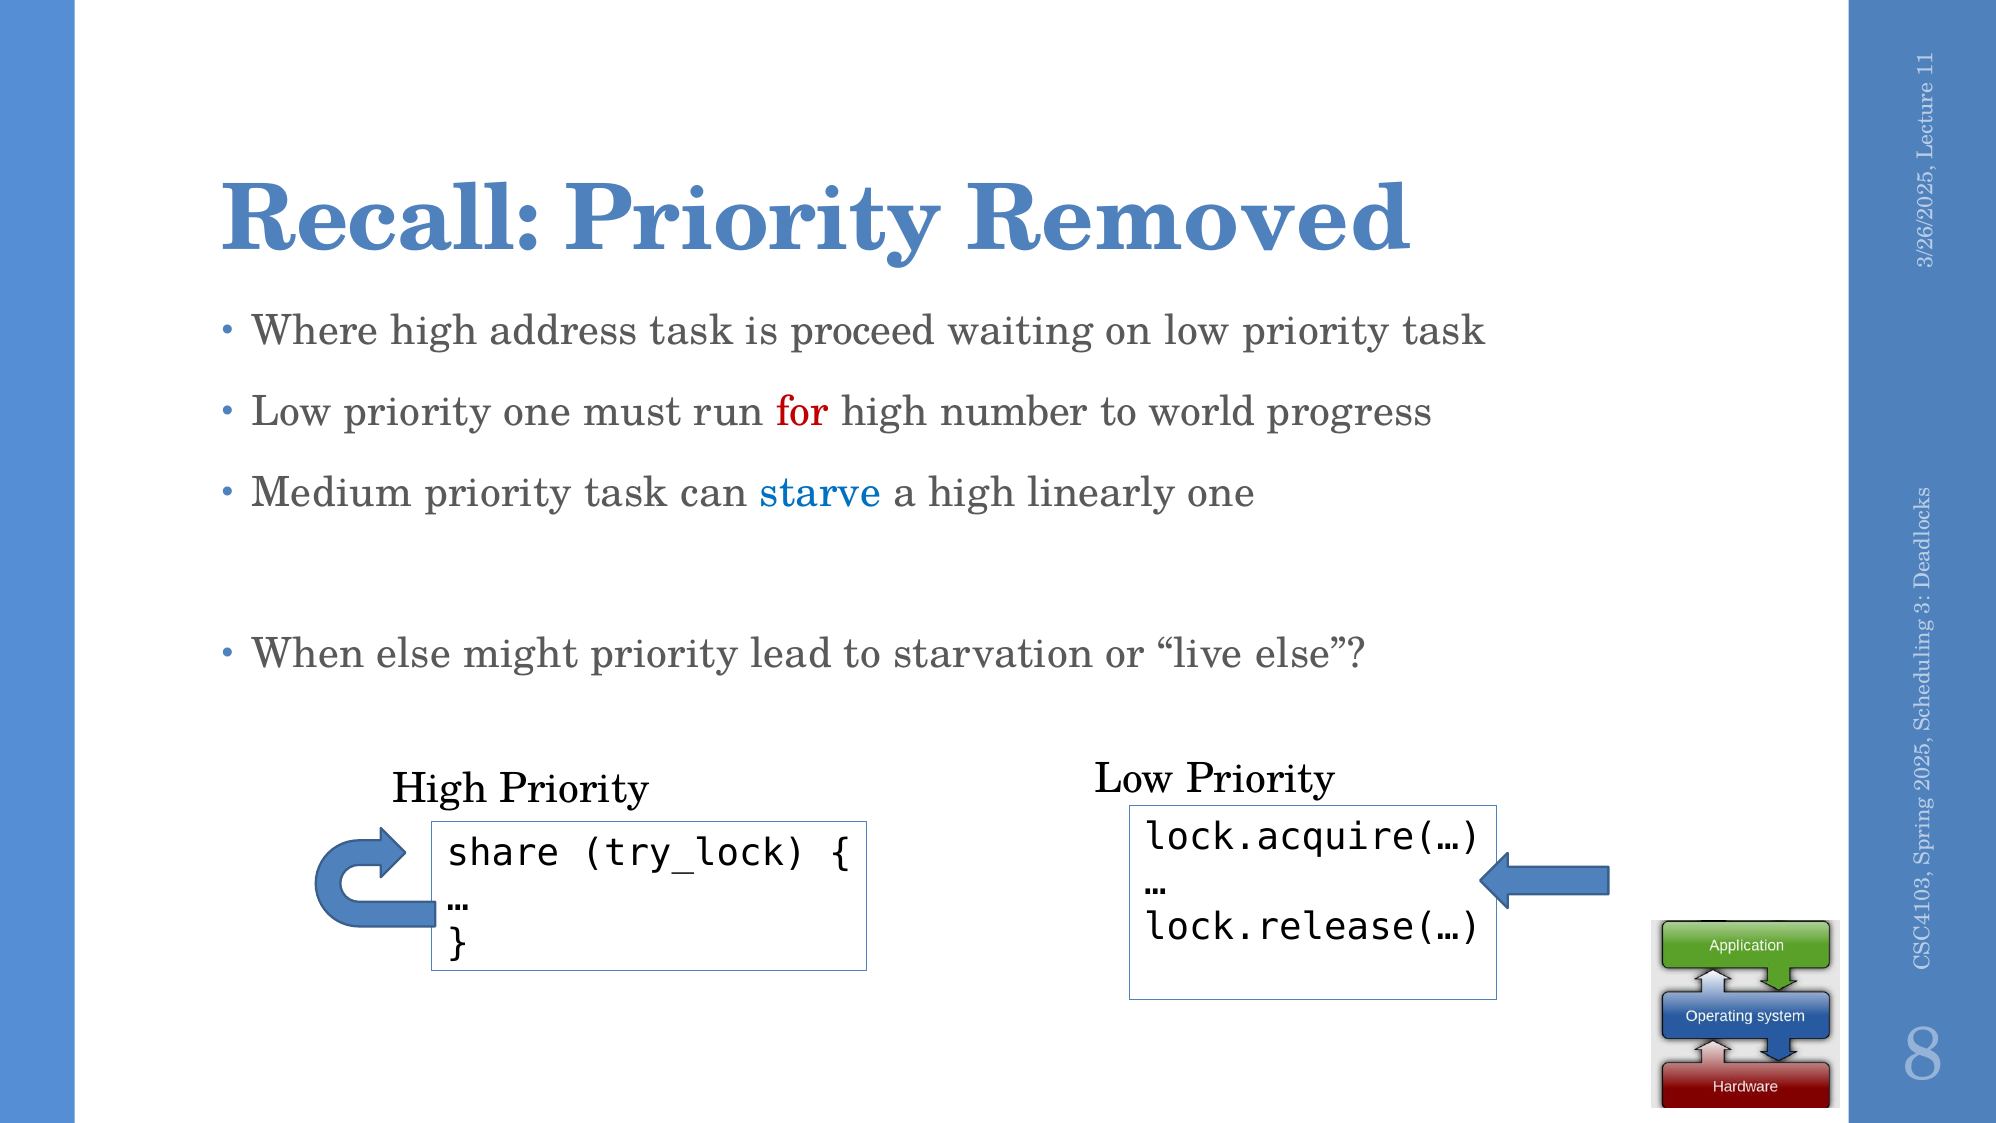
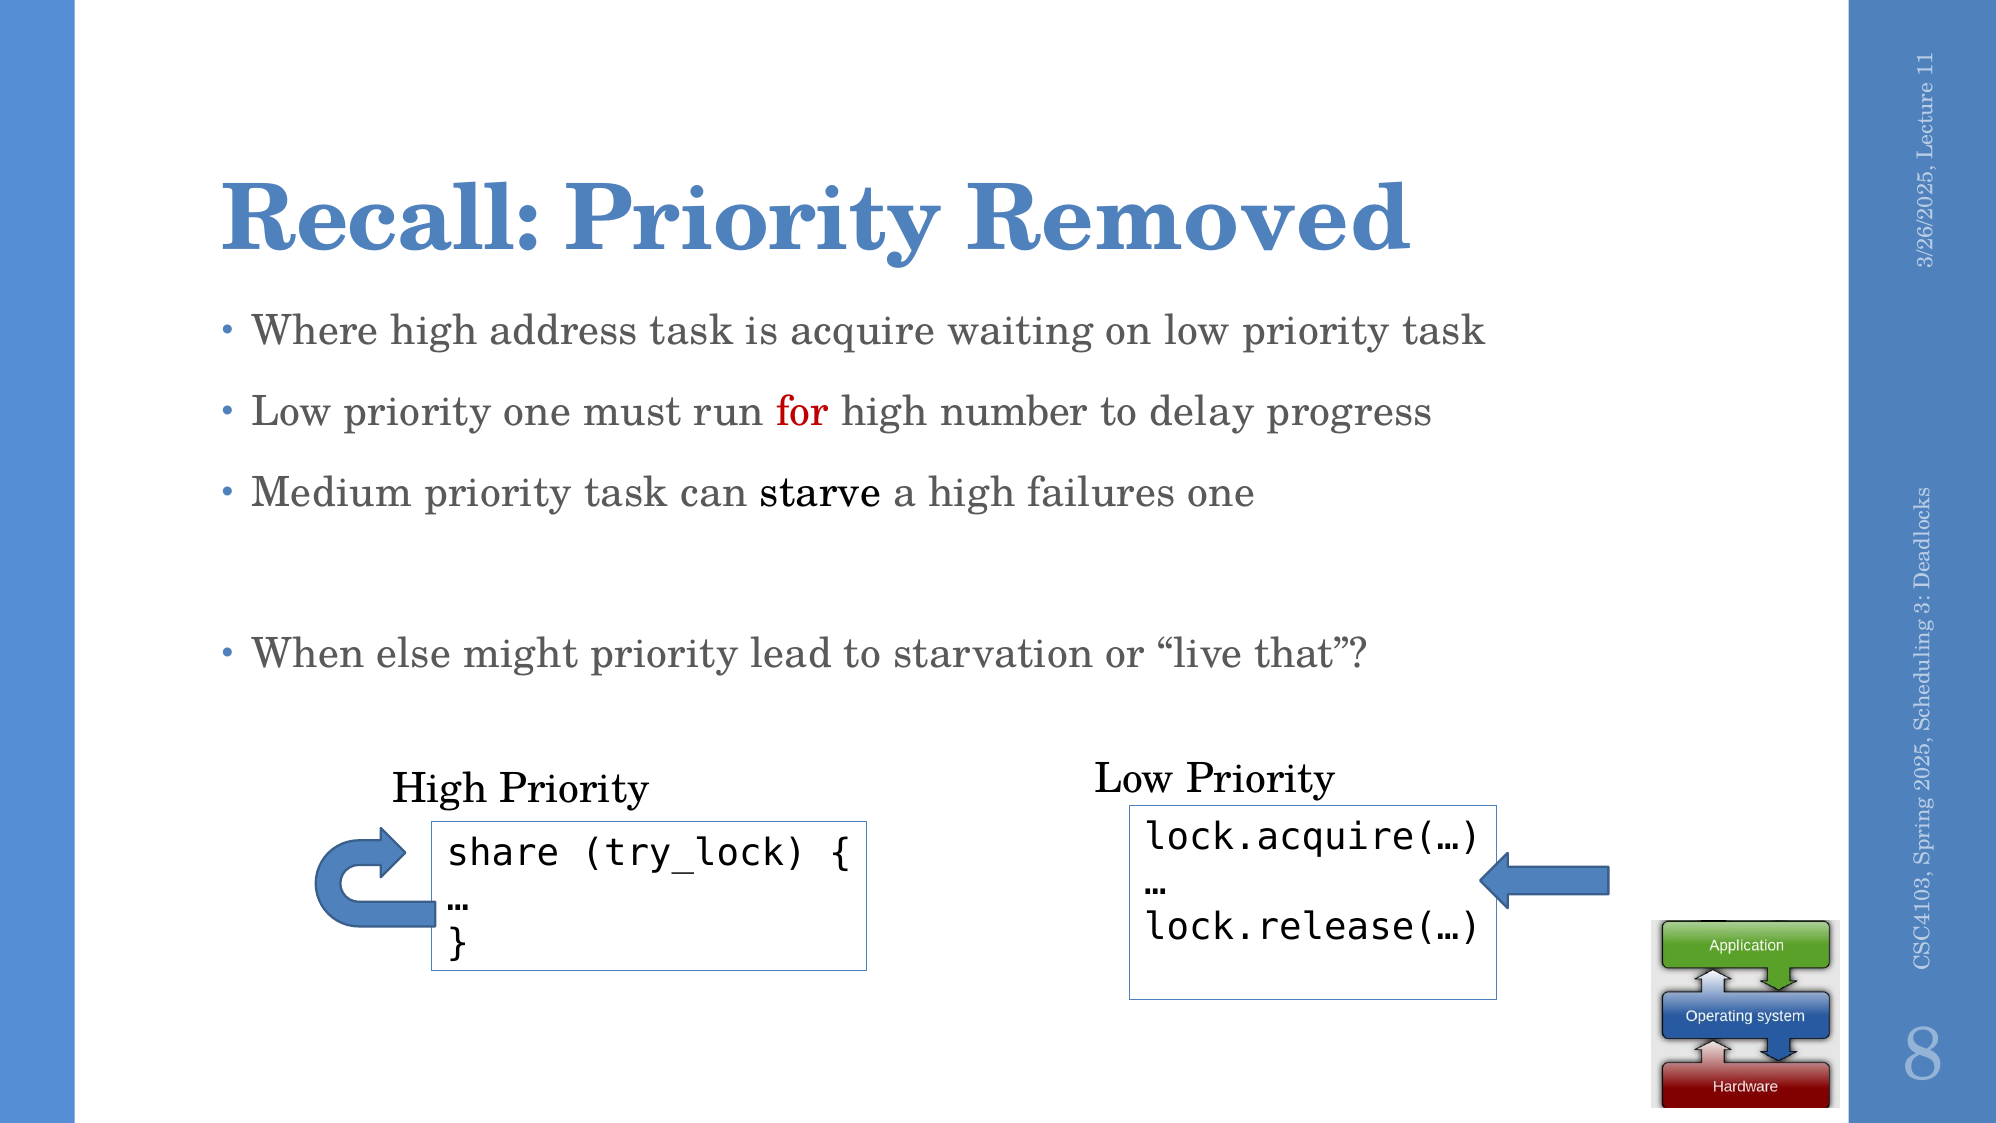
proceed: proceed -> acquire
world: world -> delay
starve colour: blue -> black
linearly: linearly -> failures
live else: else -> that
